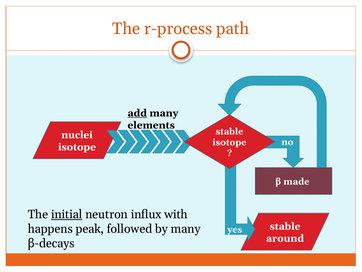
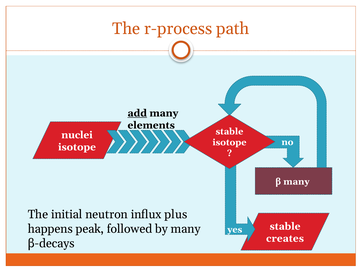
β made: made -> many
initial underline: present -> none
with: with -> plus
around: around -> creates
